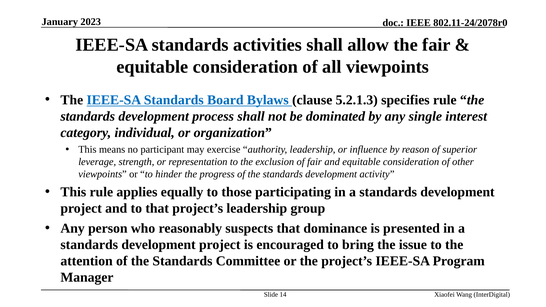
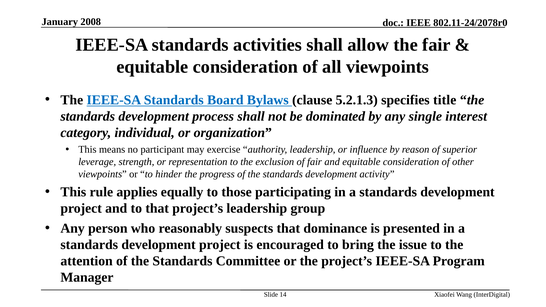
2023: 2023 -> 2008
specifies rule: rule -> title
